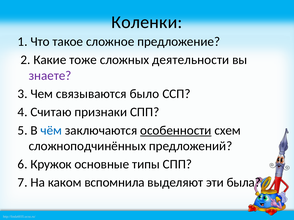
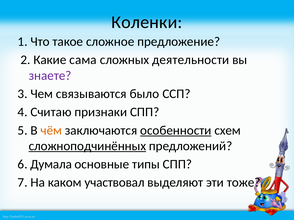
тоже: тоже -> сама
чём colour: blue -> orange
сложноподчинённых underline: none -> present
Кружок: Кружок -> Думала
вспомнила: вспомнила -> участвовал
была: была -> тоже
